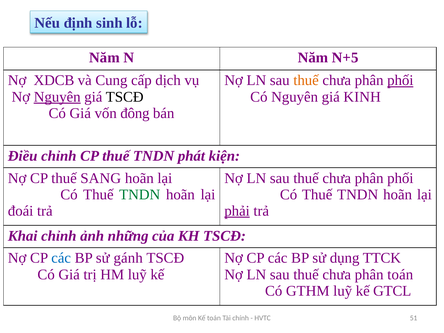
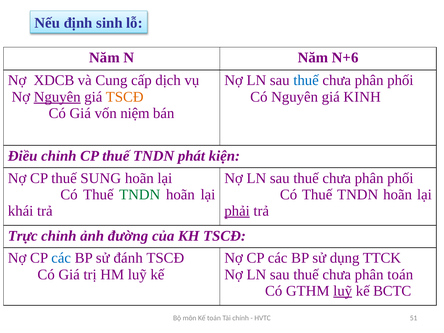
N+5: N+5 -> N+6
thuế at (306, 80) colour: orange -> blue
phối at (400, 80) underline: present -> none
TSCĐ at (125, 97) colour: black -> orange
đông: đông -> niệm
SANG: SANG -> SUNG
đoái: đoái -> khái
Khai: Khai -> Trực
những: những -> đường
gánh: gánh -> đánh
luỹ at (343, 291) underline: none -> present
GTCL: GTCL -> BCTC
